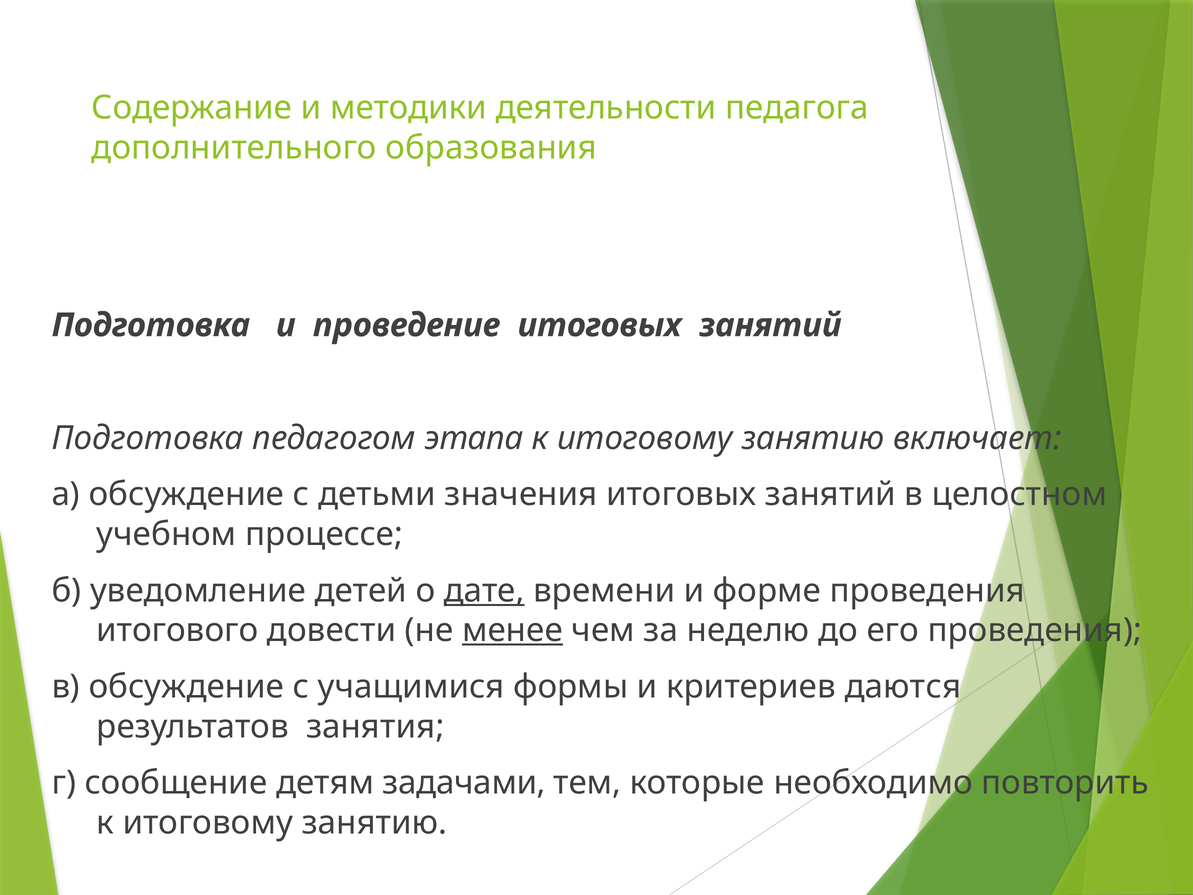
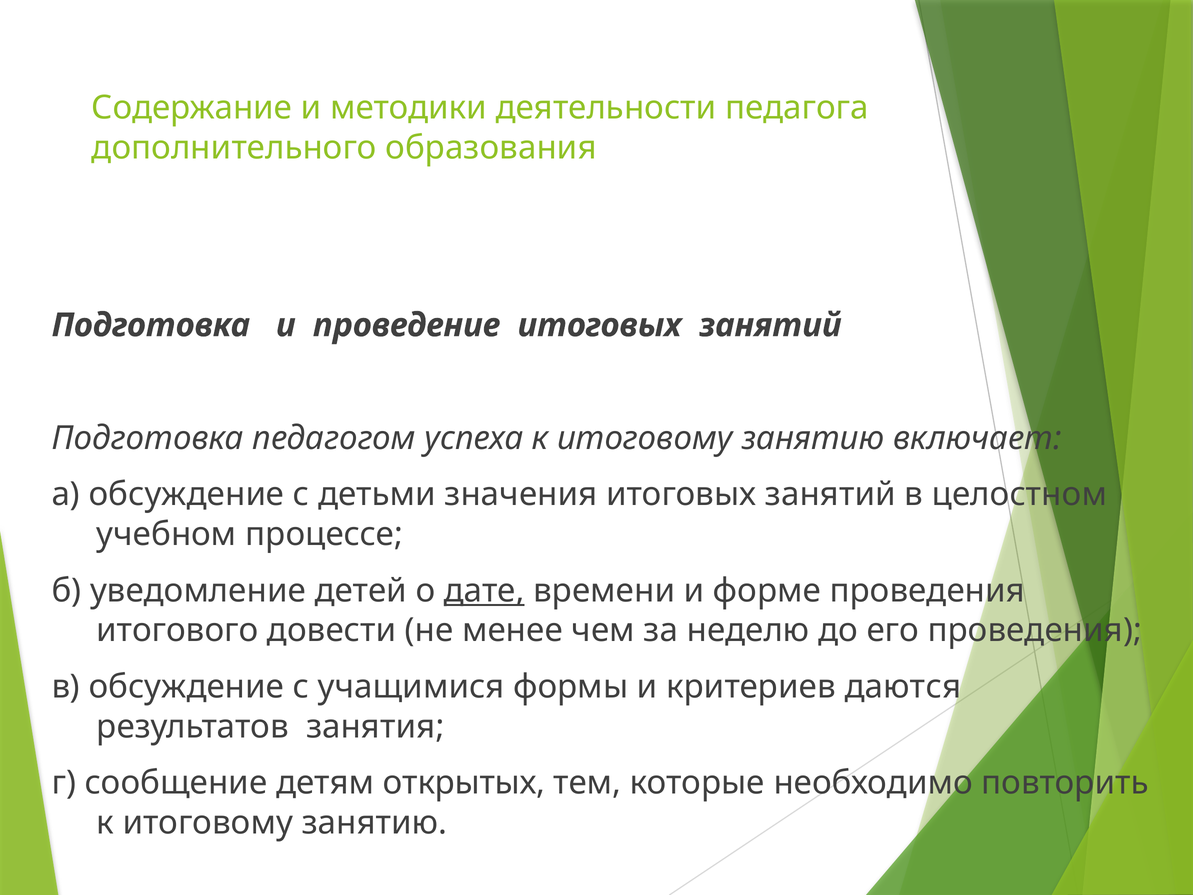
этапа: этапа -> успеха
менее underline: present -> none
задачами: задачами -> открытых
